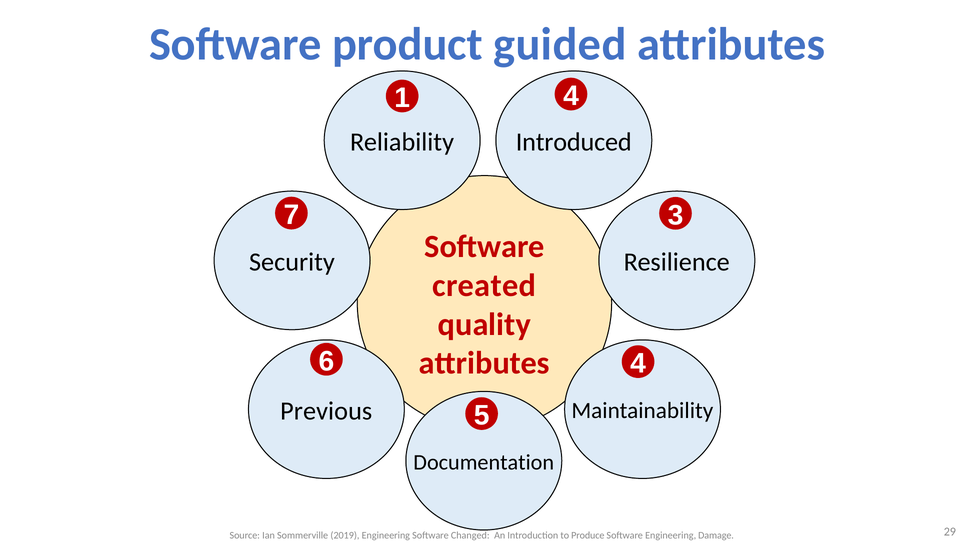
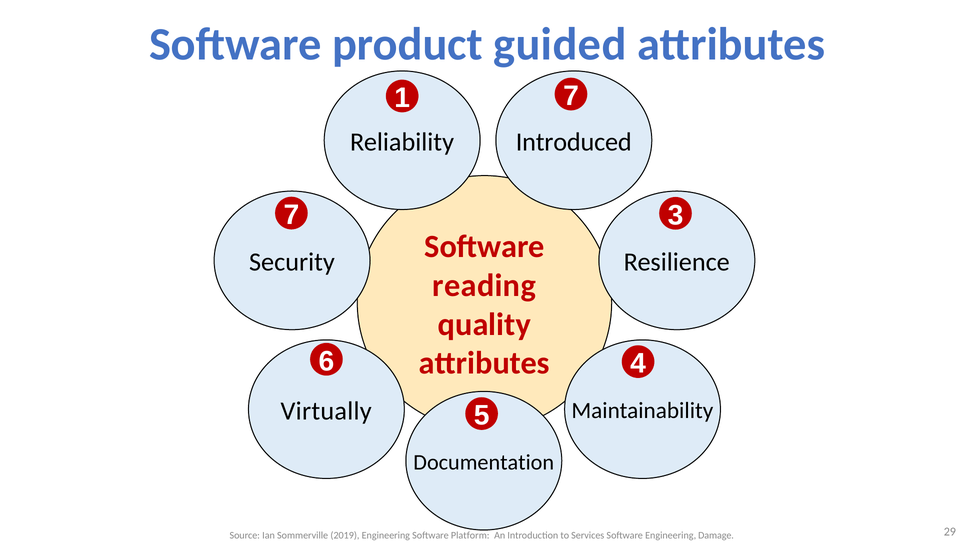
1 4: 4 -> 7
created: created -> reading
Previous: Previous -> Virtually
Changed: Changed -> Platform
Produce: Produce -> Services
